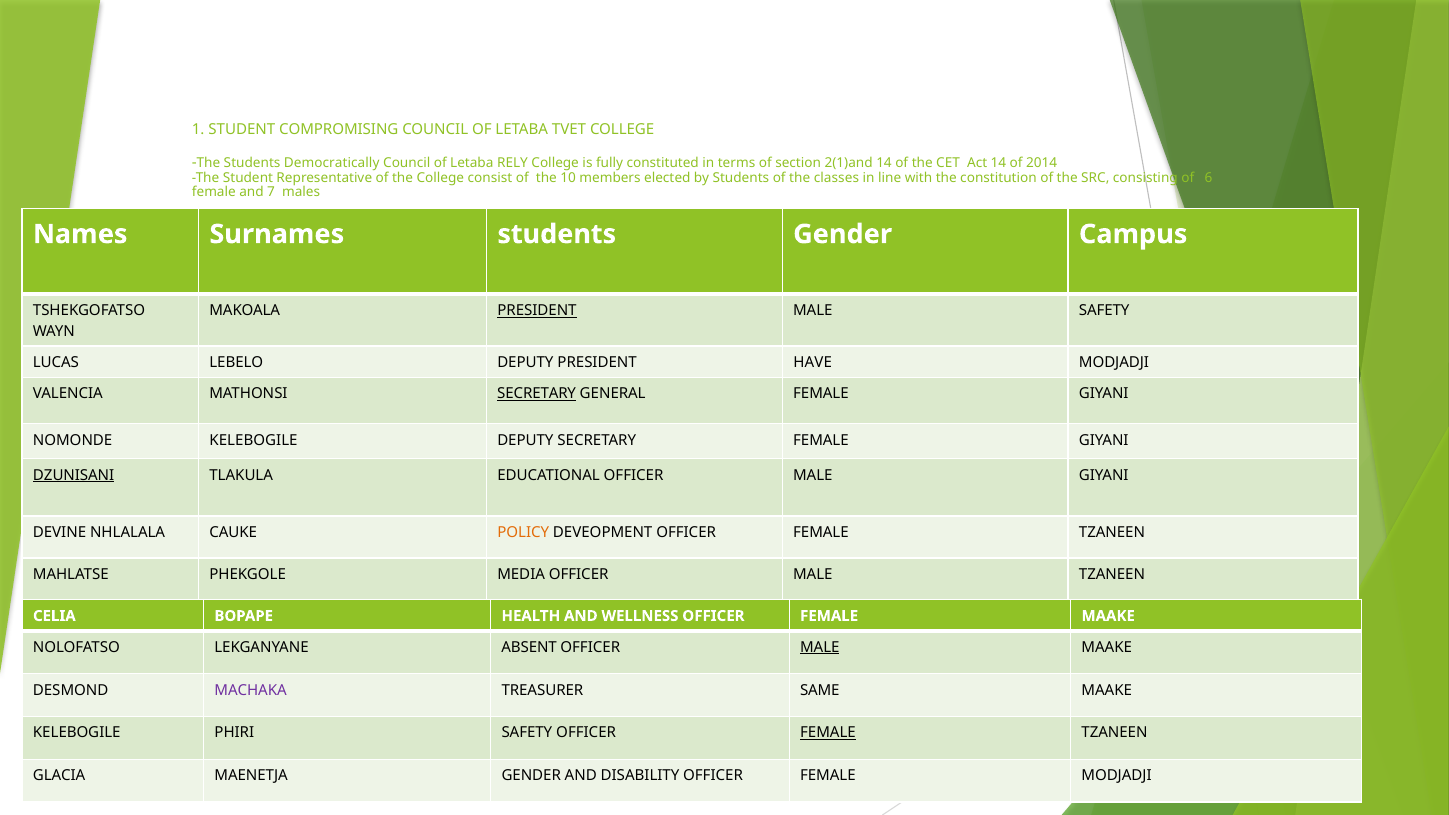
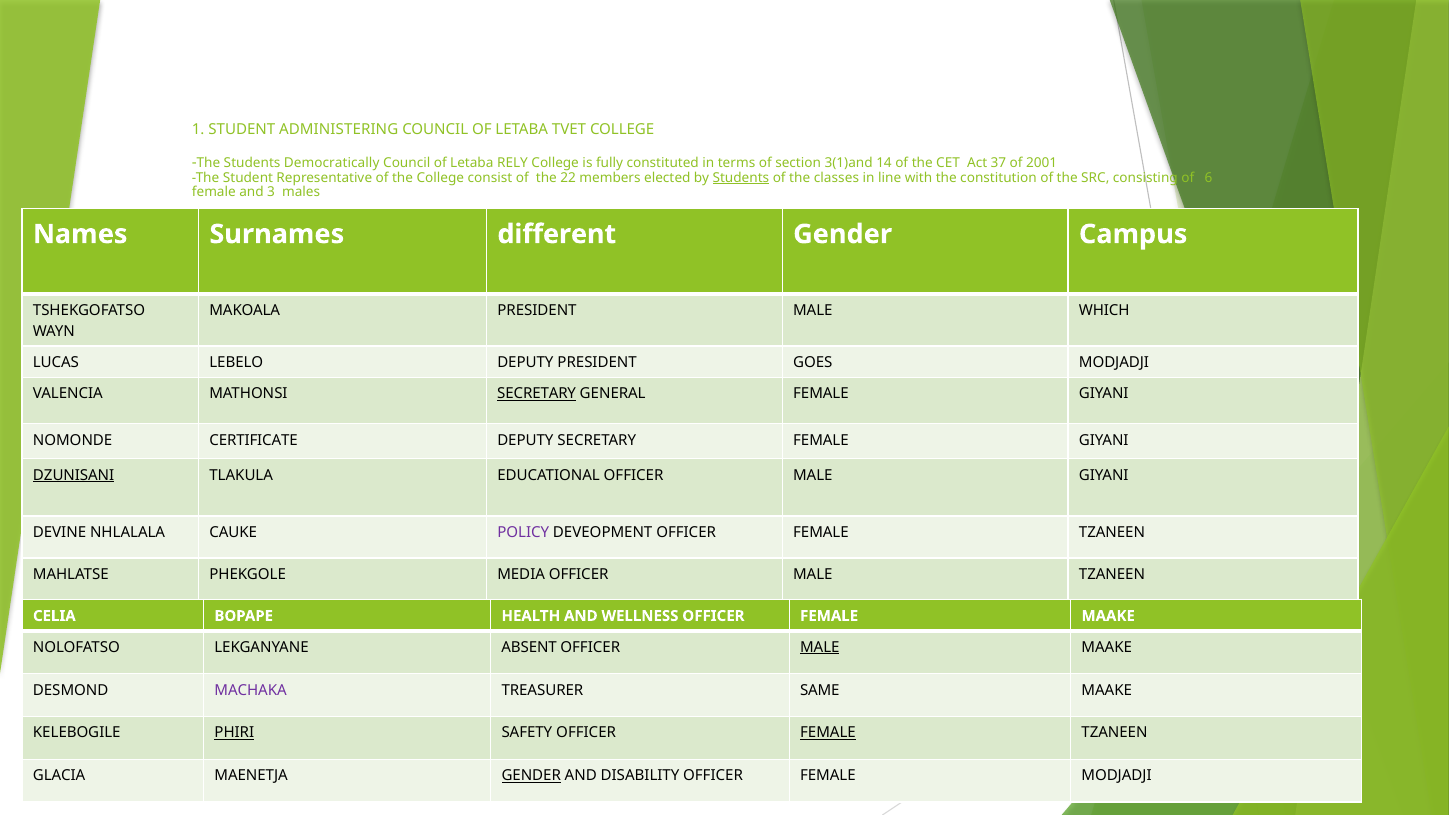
COMPROMISING: COMPROMISING -> ADMINISTERING
2(1)and: 2(1)and -> 3(1)and
Act 14: 14 -> 37
2014: 2014 -> 2001
10: 10 -> 22
Students at (741, 178) underline: none -> present
7: 7 -> 3
Surnames students: students -> different
PRESIDENT at (537, 311) underline: present -> none
MALE SAFETY: SAFETY -> WHICH
HAVE: HAVE -> GOES
NOMONDE KELEBOGILE: KELEBOGILE -> CERTIFICATE
POLICY colour: orange -> purple
PHIRI underline: none -> present
GENDER at (531, 776) underline: none -> present
